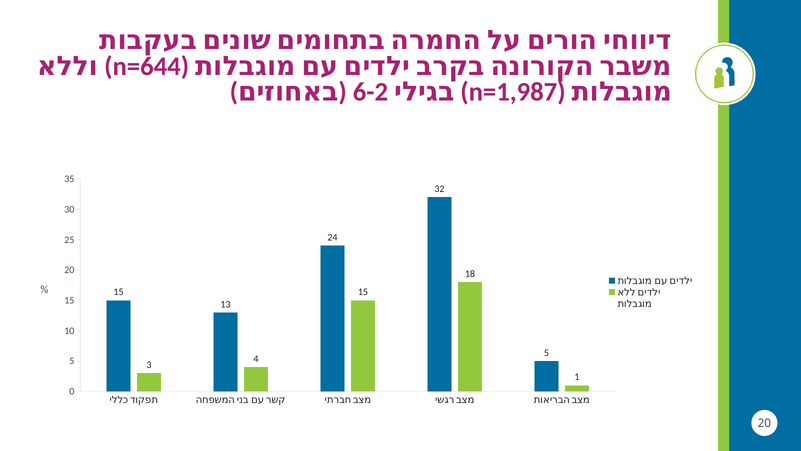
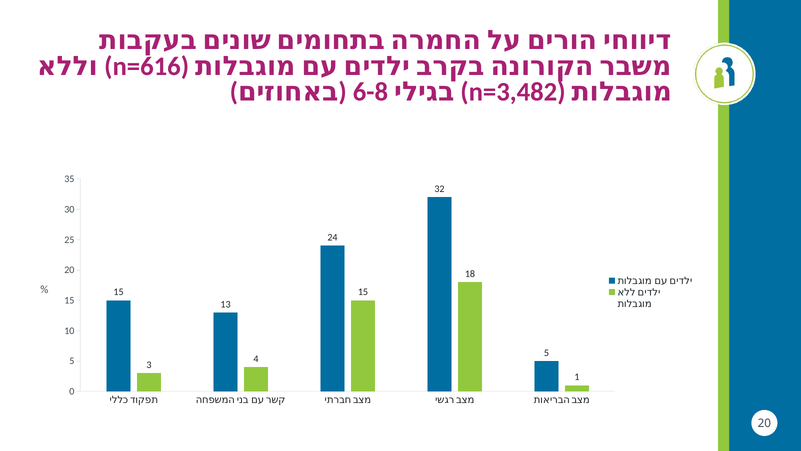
n=644: n=644 -> n=616
6-2: 6-2 -> 6-8
n=1,987: n=1,987 -> n=3,482
